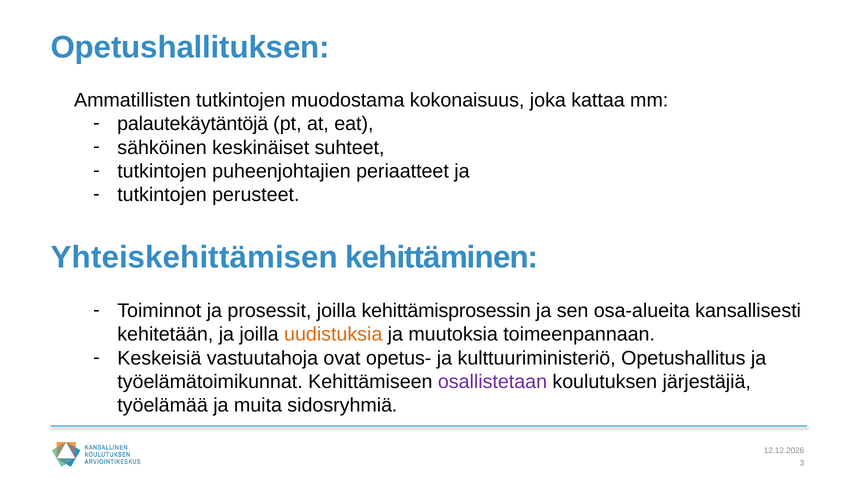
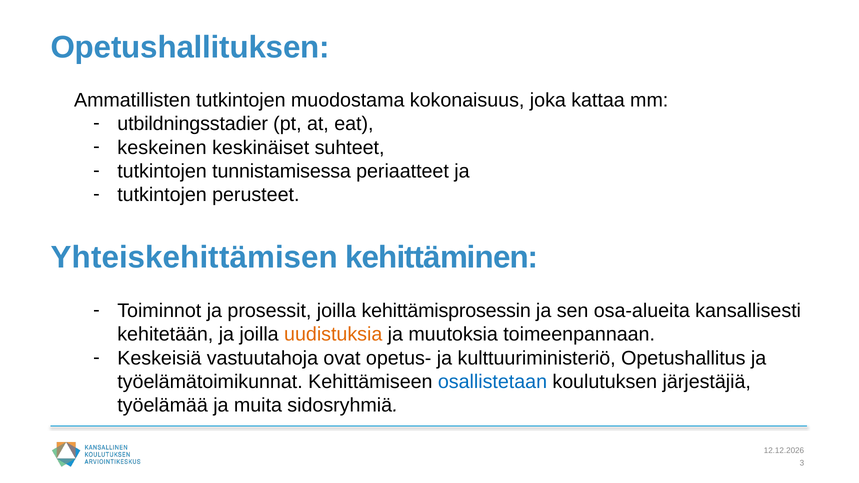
palautekäytäntöjä: palautekäytäntöjä -> utbildningsstadier
sähköinen: sähköinen -> keskeinen
puheenjohtajien: puheenjohtajien -> tunnistamisessa
osallistetaan colour: purple -> blue
